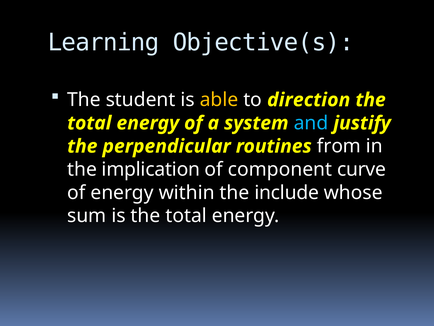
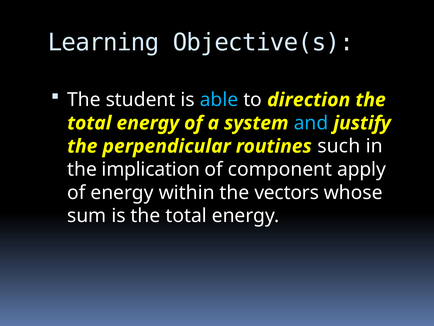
able colour: yellow -> light blue
from: from -> such
curve: curve -> apply
include: include -> vectors
